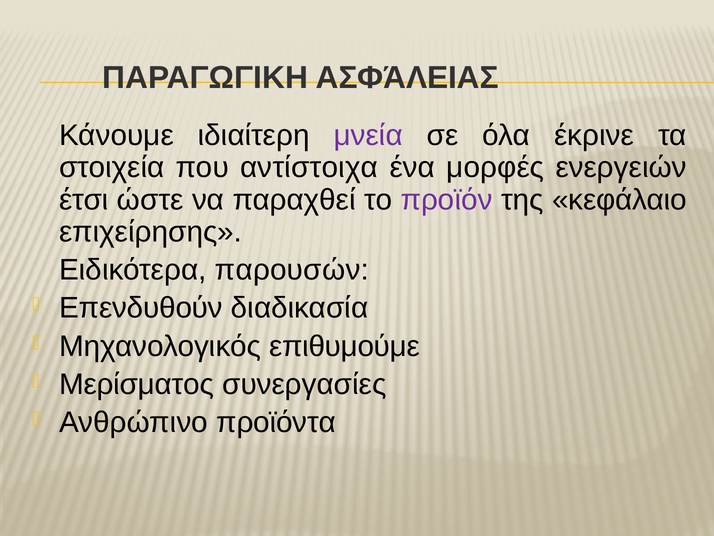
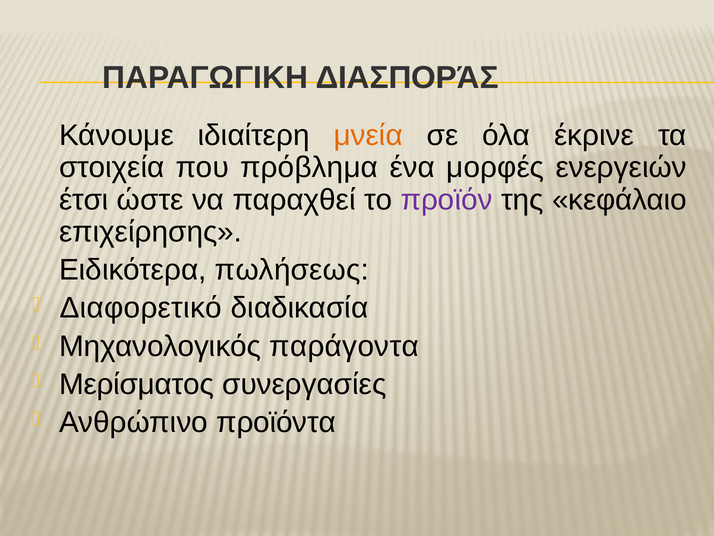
ΑΣΦΆΛΕΙΑΣ: ΑΣΦΆΛΕΙΑΣ -> ΔΙΑΣΠΟΡΆΣ
μνεία colour: purple -> orange
αντίστοιχα: αντίστοιχα -> πρόβλημα
παρουσών: παρουσών -> πωλήσεως
Επενδυθούν: Επενδυθούν -> Διαφορετικό
επιθυμούμε: επιθυμούμε -> παράγοντα
